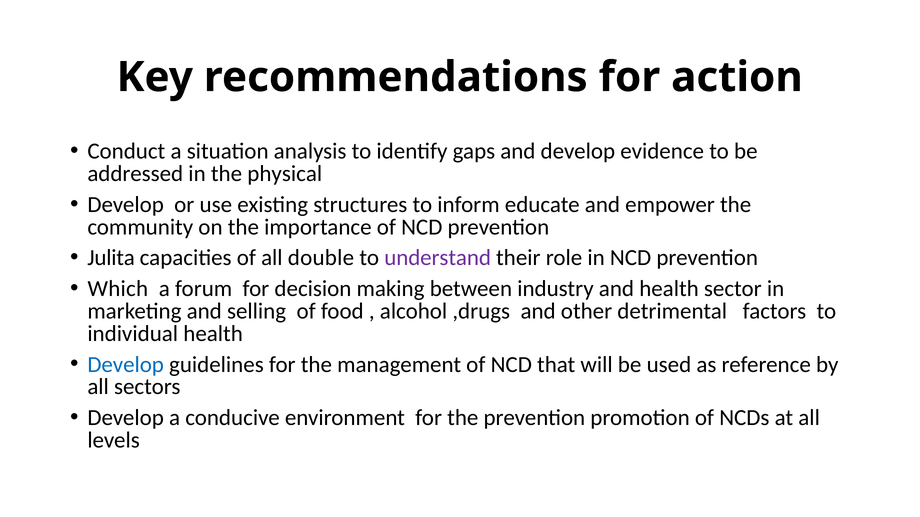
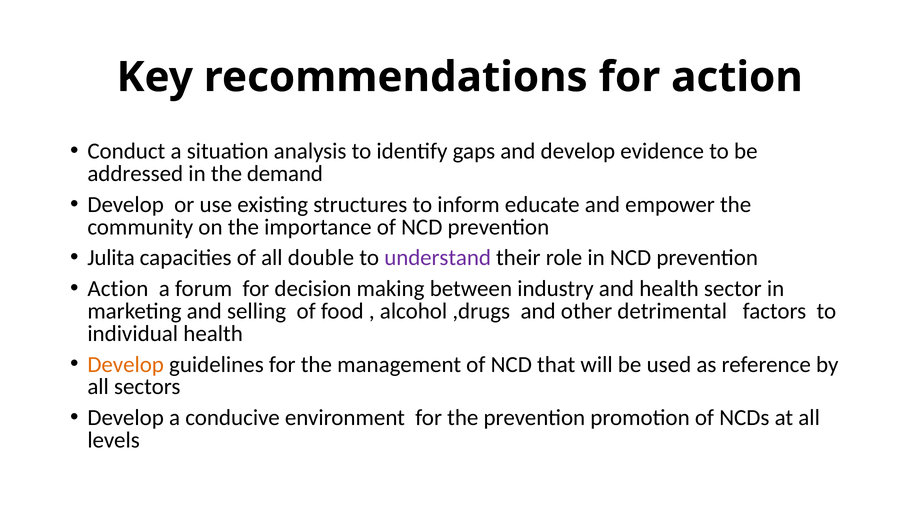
physical: physical -> demand
Which at (118, 289): Which -> Action
Develop at (126, 365) colour: blue -> orange
